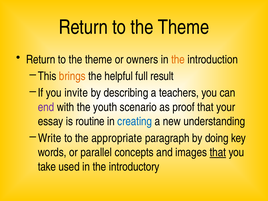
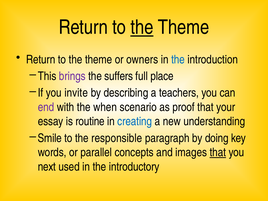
the at (142, 27) underline: none -> present
the at (178, 60) colour: orange -> blue
brings colour: orange -> purple
helpful: helpful -> suffers
result: result -> place
youth: youth -> when
Write: Write -> Smile
appropriate: appropriate -> responsible
take: take -> next
